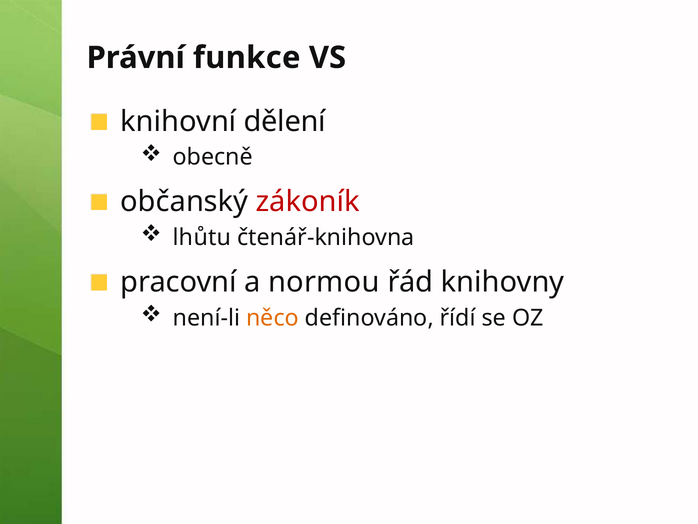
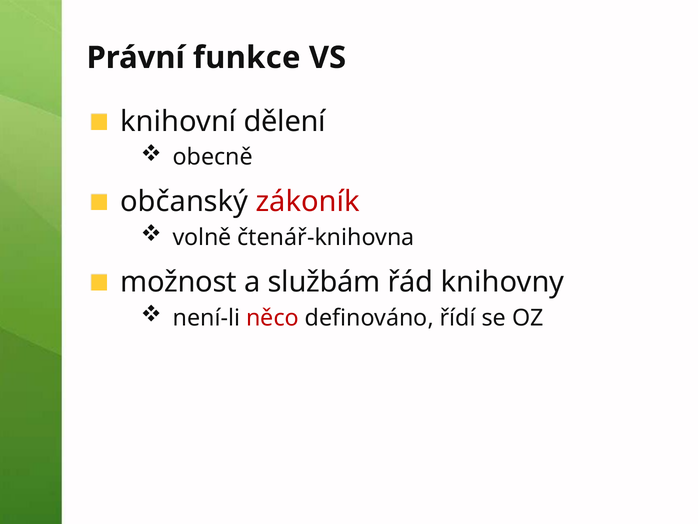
lhůtu: lhůtu -> volně
pracovní: pracovní -> možnost
normou: normou -> službám
něco colour: orange -> red
